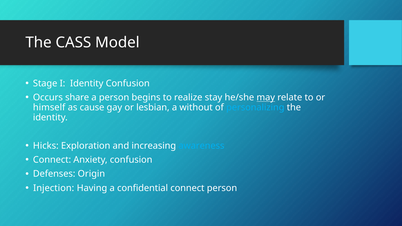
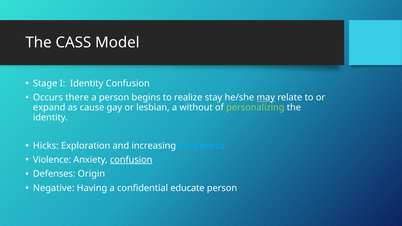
share: share -> there
himself: himself -> expand
personalizing colour: light blue -> light green
Connect at (52, 160): Connect -> Violence
confusion at (131, 160) underline: none -> present
Injection: Injection -> Negative
confidential connect: connect -> educate
